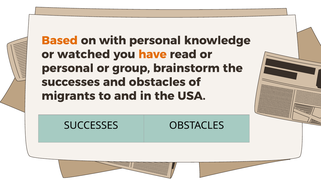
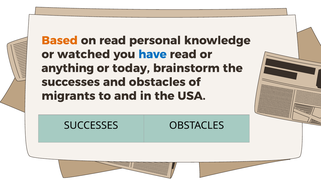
on with: with -> read
have colour: orange -> blue
personal at (68, 68): personal -> anything
group: group -> today
